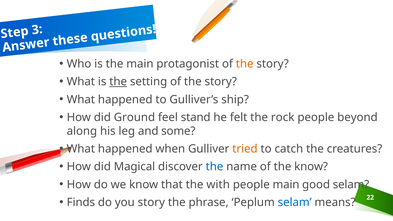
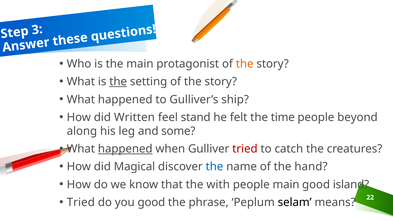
Ground: Ground -> Written
rock: rock -> time
happened at (125, 149) underline: none -> present
tried at (245, 149) colour: orange -> red
the know: know -> hand
good selam: selam -> island
Finds at (81, 202): Finds -> Tried
you story: story -> good
selam at (295, 202) colour: blue -> black
